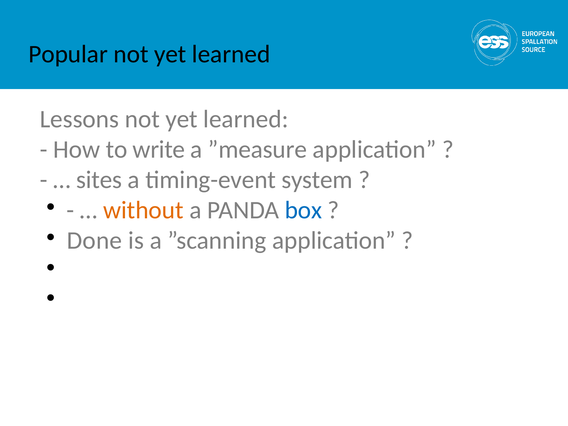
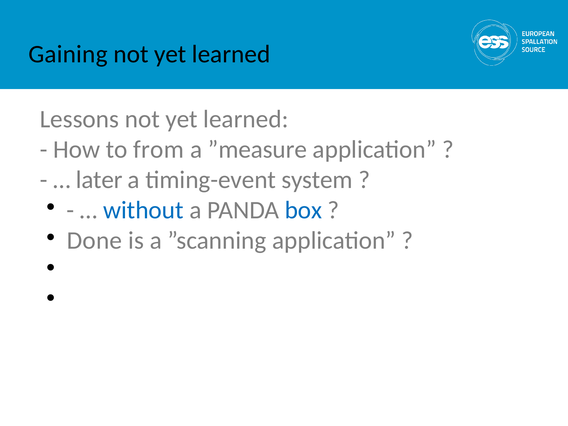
Popular: Popular -> Gaining
write: write -> from
sites: sites -> later
without colour: orange -> blue
